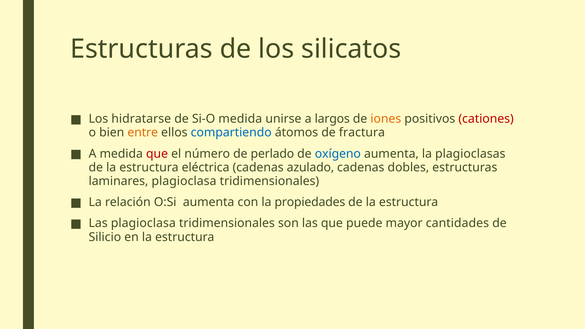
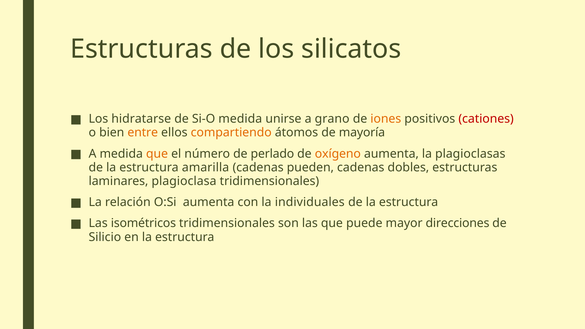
largos: largos -> grano
compartiendo colour: blue -> orange
fractura: fractura -> mayoría
que at (157, 154) colour: red -> orange
oxígeno colour: blue -> orange
eléctrica: eléctrica -> amarilla
azulado: azulado -> pueden
propiedades: propiedades -> individuales
Las plagioclasa: plagioclasa -> isométricos
cantidades: cantidades -> direcciones
